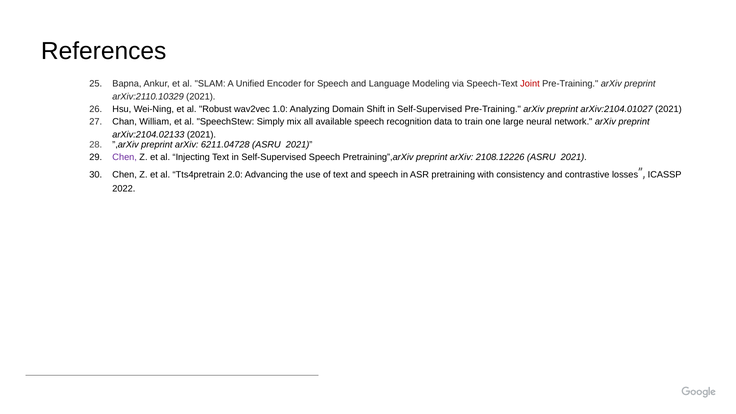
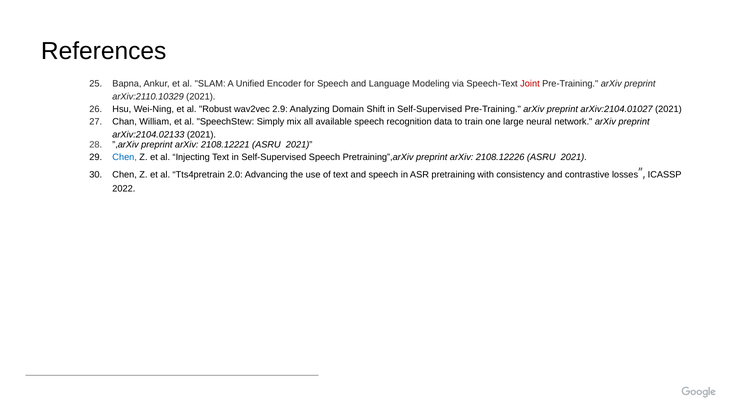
1.0: 1.0 -> 2.9
6211.04728: 6211.04728 -> 2108.12221
Chen at (125, 157) colour: purple -> blue
